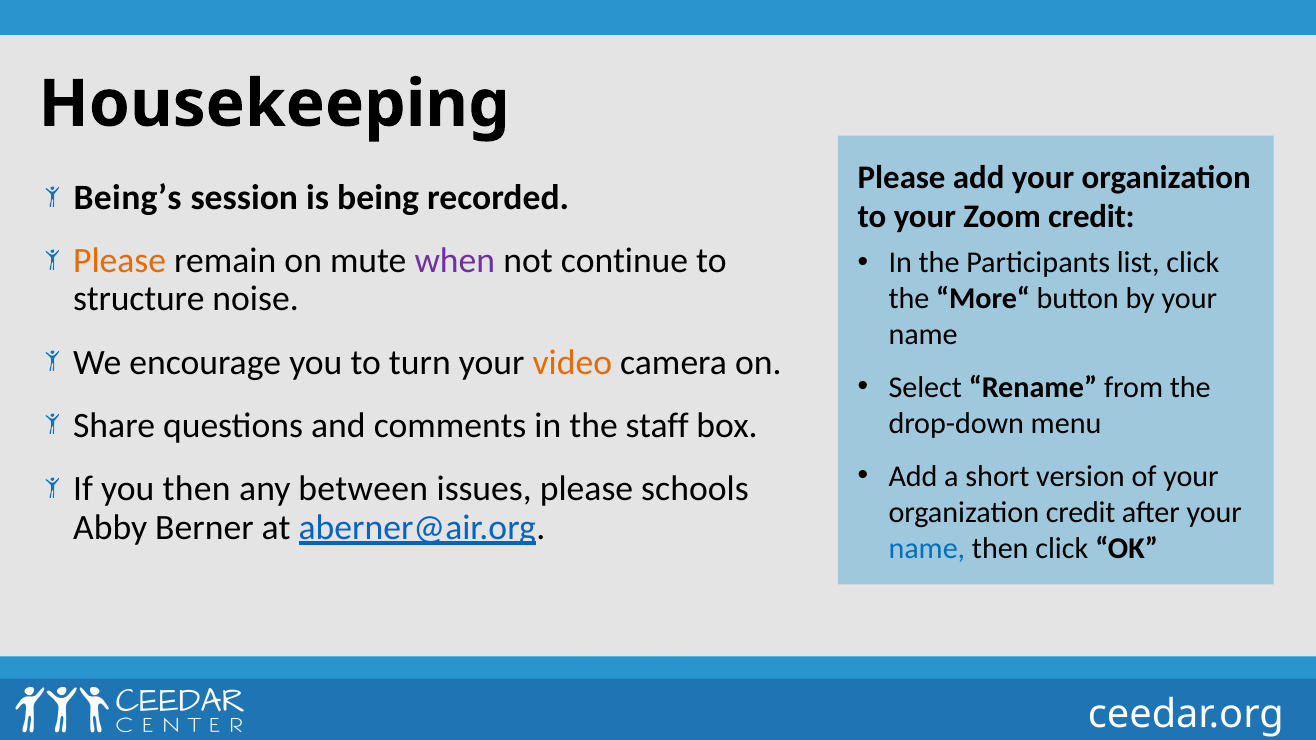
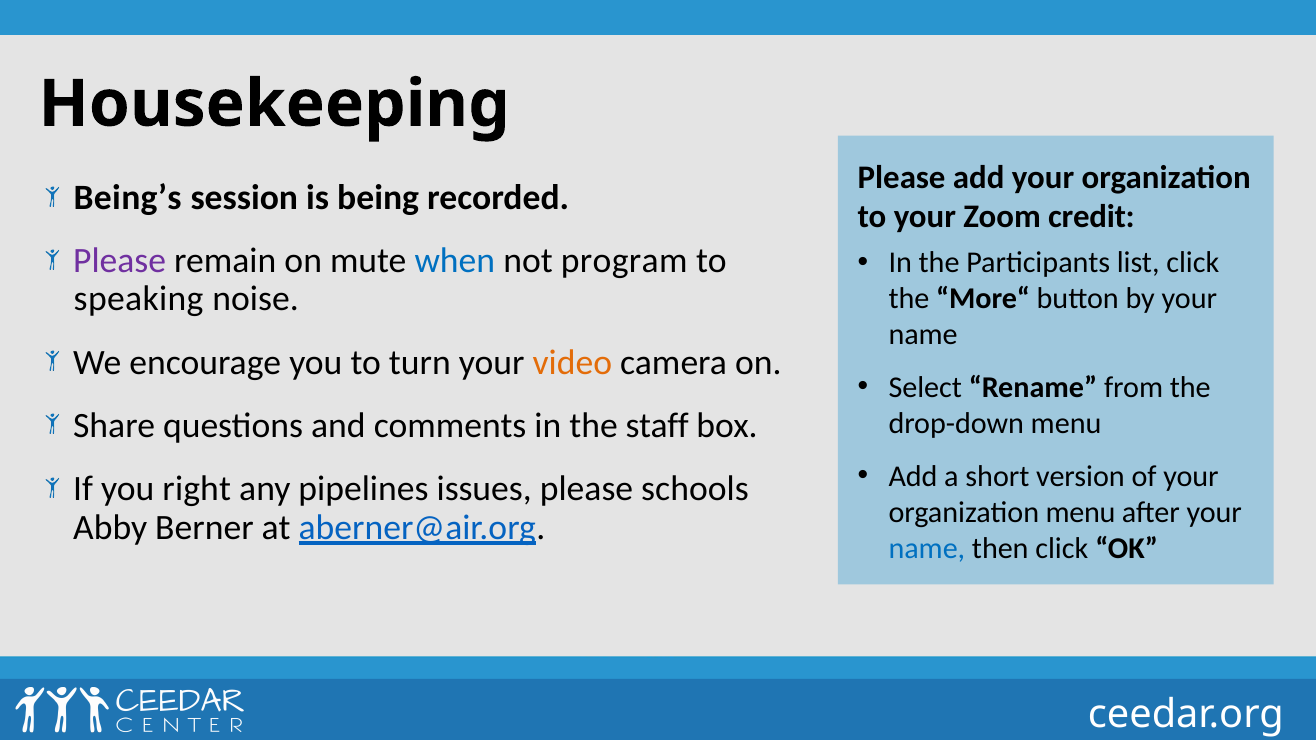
Please at (120, 261) colour: orange -> purple
when colour: purple -> blue
continue: continue -> program
structure: structure -> speaking
you then: then -> right
between: between -> pipelines
organization credit: credit -> menu
